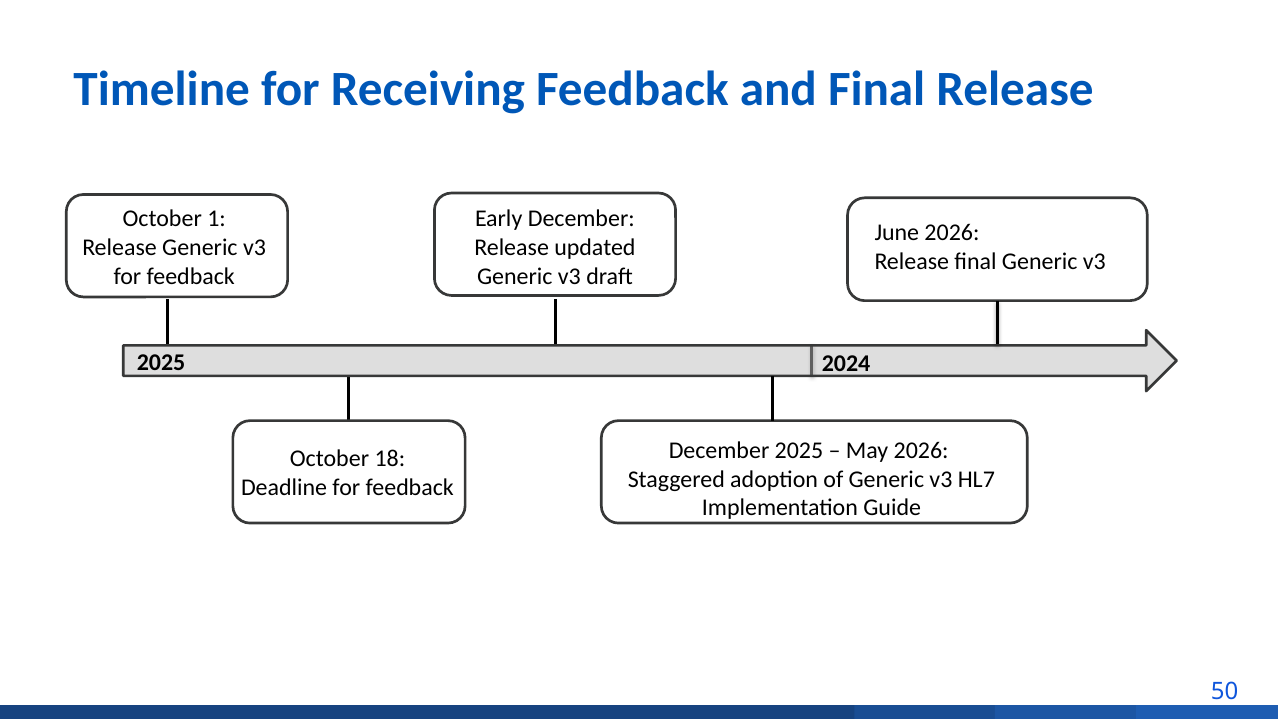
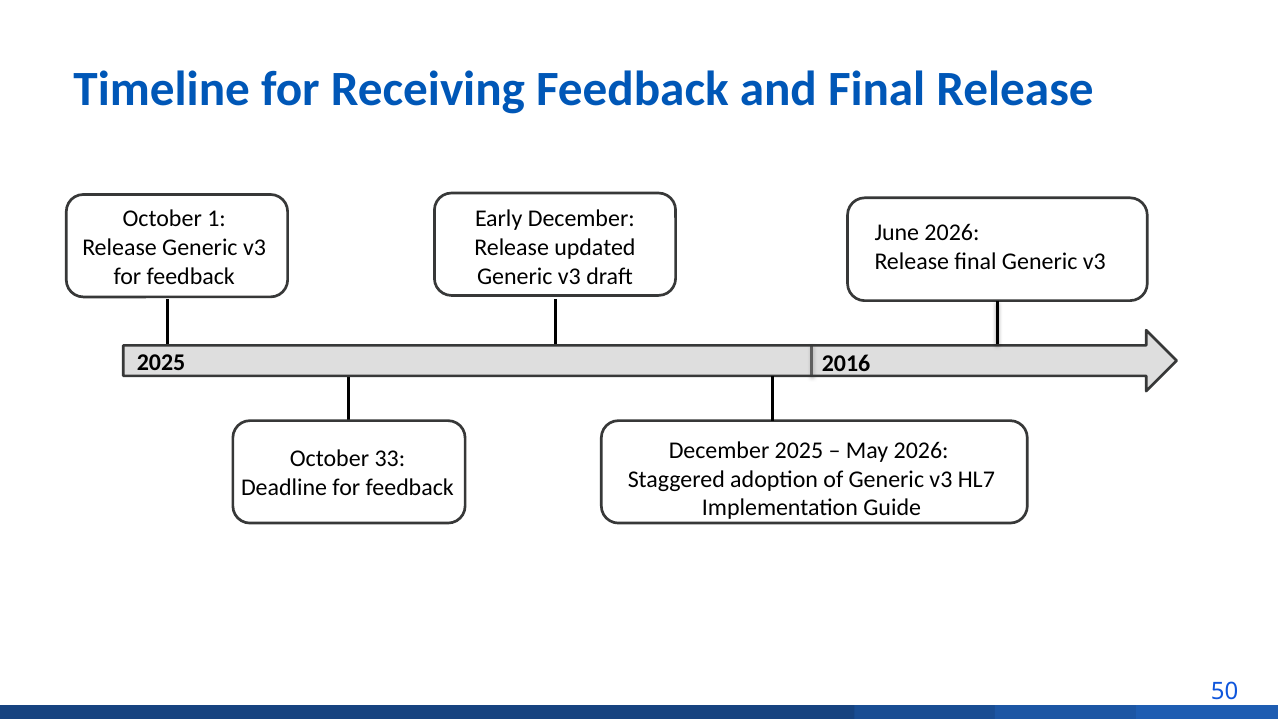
2024: 2024 -> 2016
18: 18 -> 33
